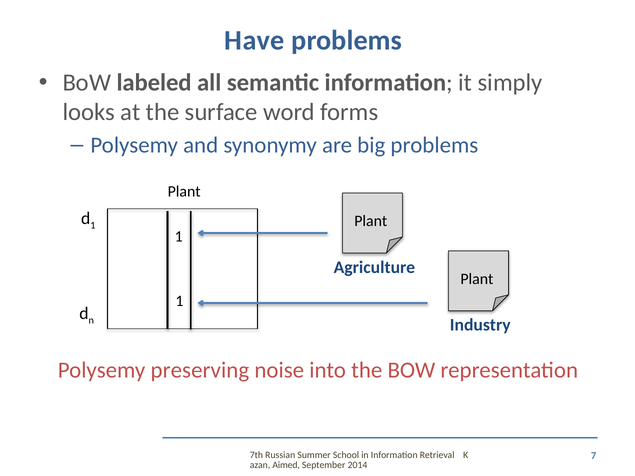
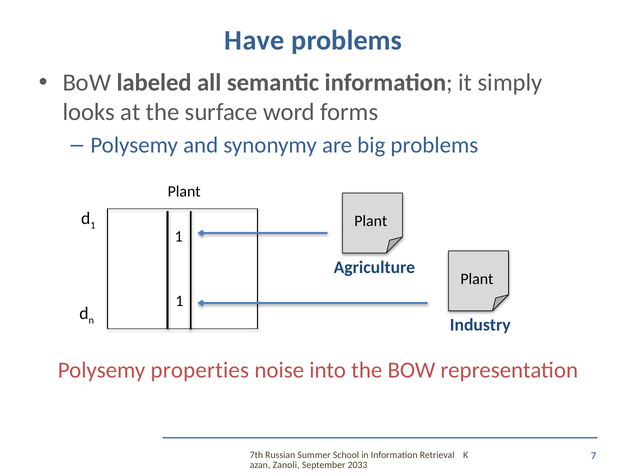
preserving: preserving -> properties
Aimed: Aimed -> Zanoli
2014: 2014 -> 2033
